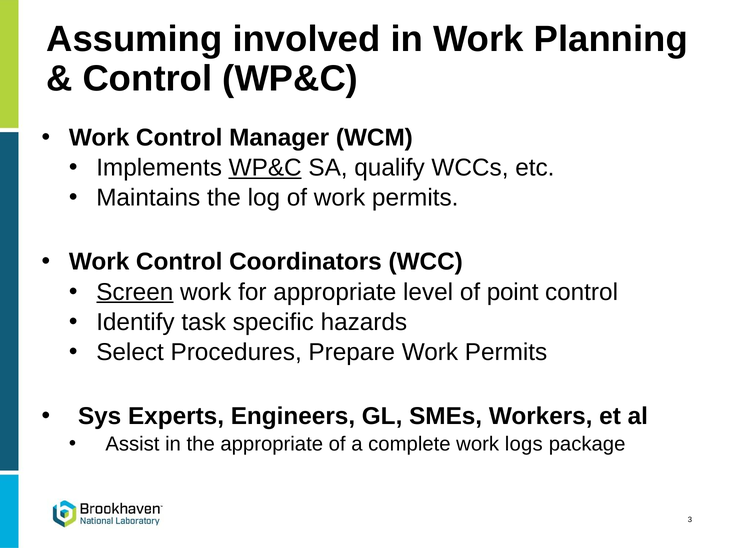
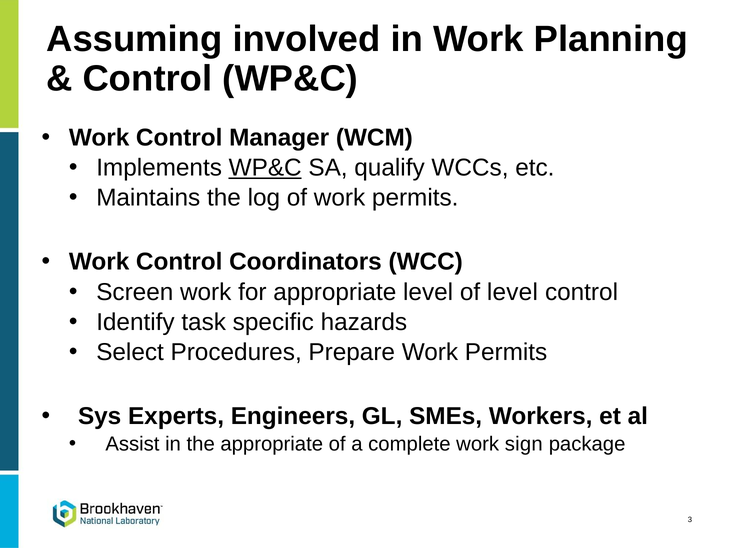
Screen underline: present -> none
of point: point -> level
logs: logs -> sign
